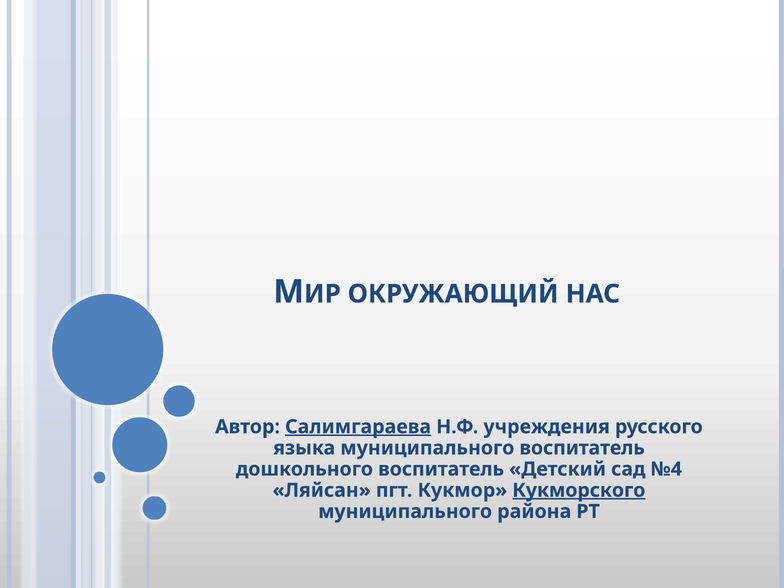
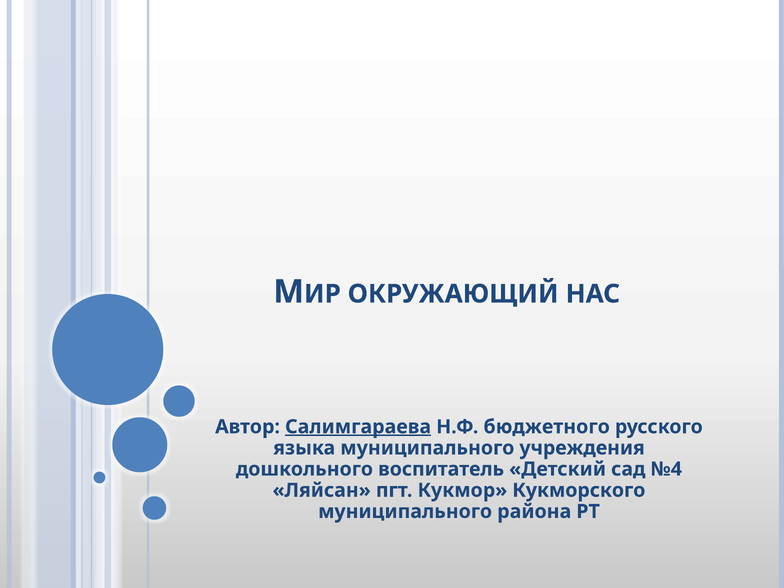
учреждения: учреждения -> бюджетного
муниципального воспитатель: воспитатель -> учреждения
Кукморского underline: present -> none
